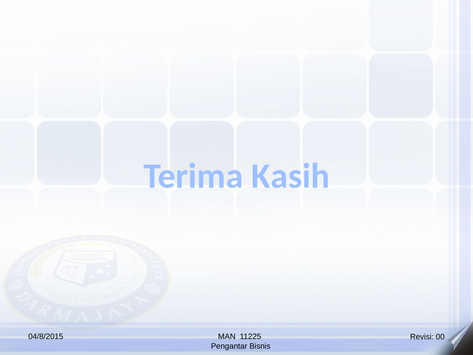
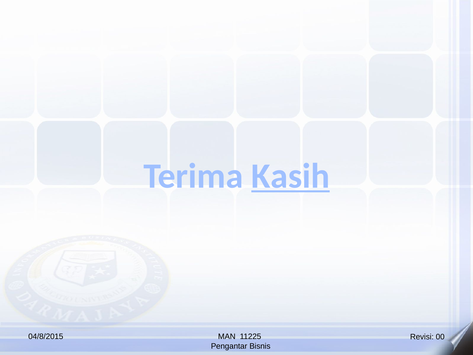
Kasih underline: none -> present
